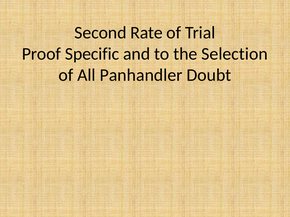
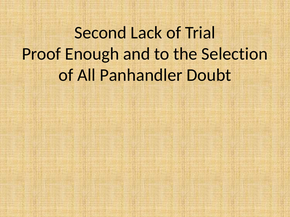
Rate: Rate -> Lack
Specific: Specific -> Enough
